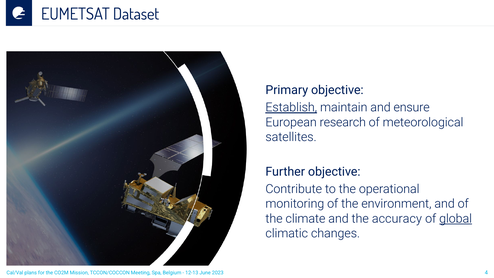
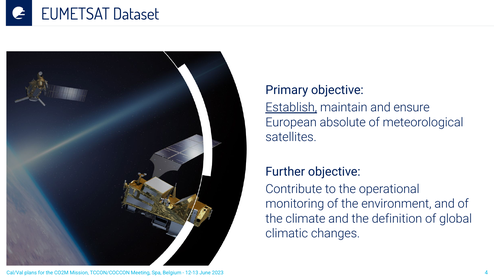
research: research -> absolute
accuracy: accuracy -> definition
global underline: present -> none
